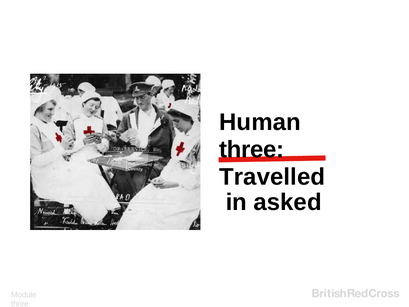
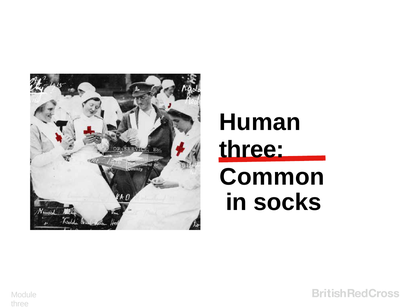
Travelled: Travelled -> Common
asked: asked -> socks
